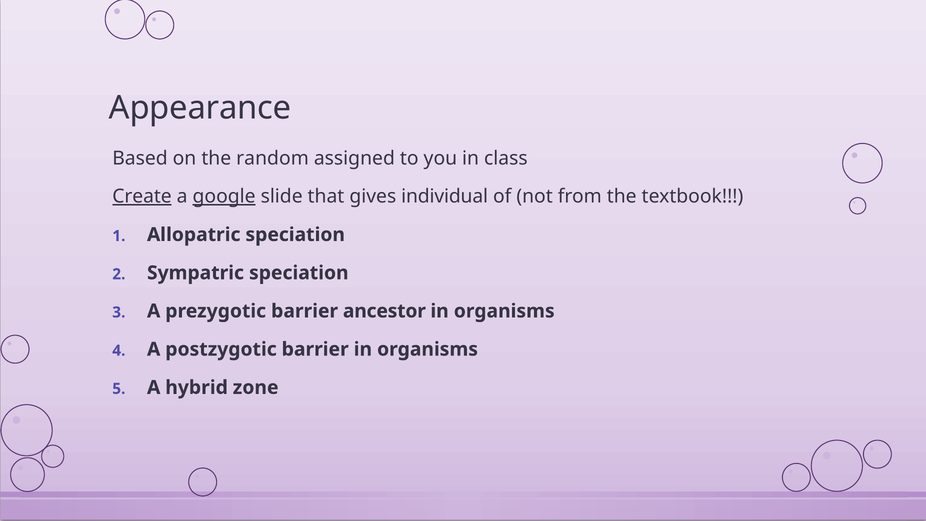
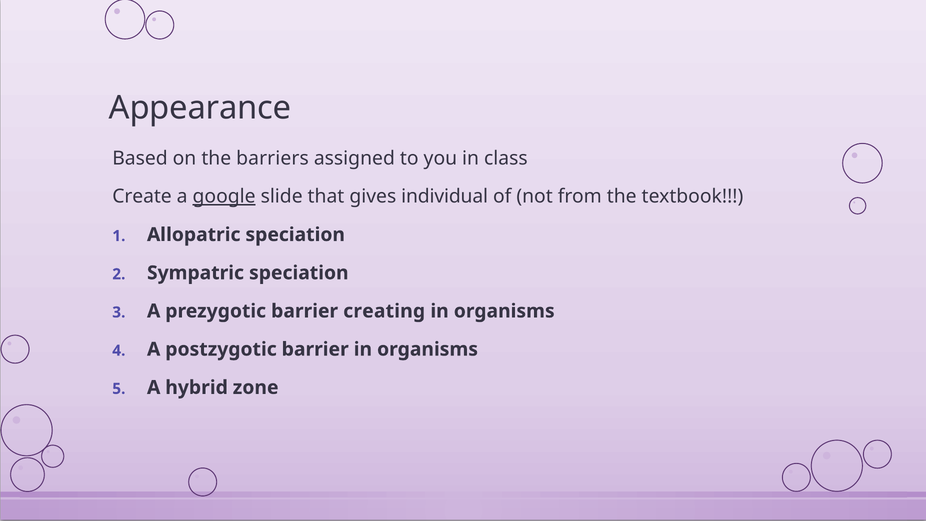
random: random -> barriers
Create underline: present -> none
ancestor: ancestor -> creating
